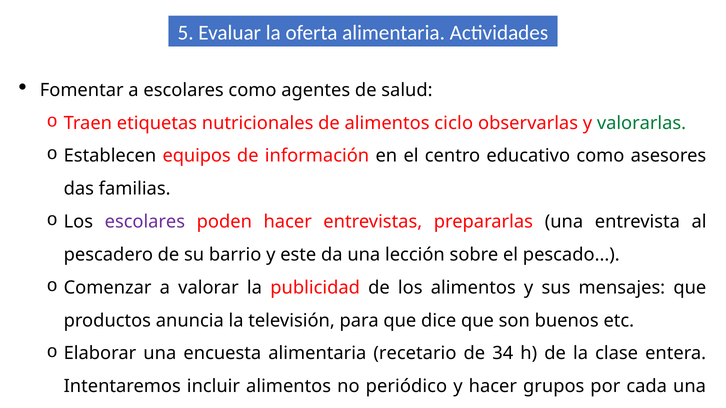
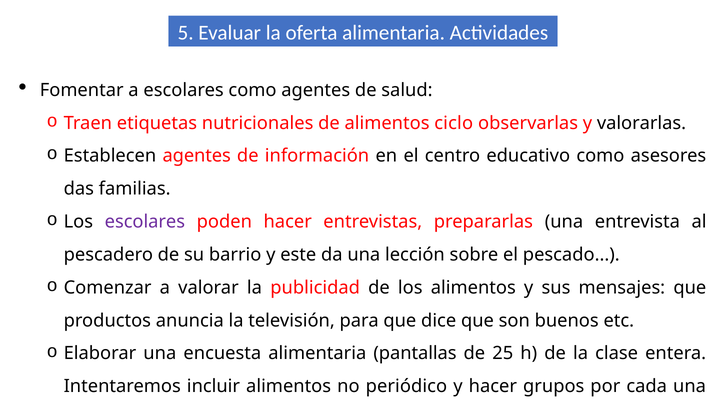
valorarlas colour: green -> black
Establecen equipos: equipos -> agentes
recetario: recetario -> pantallas
34: 34 -> 25
